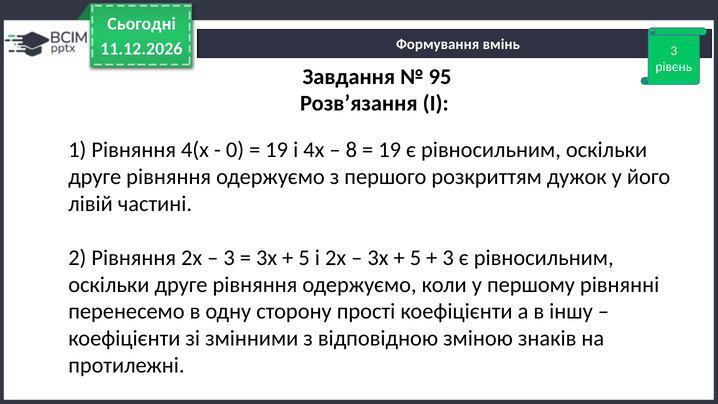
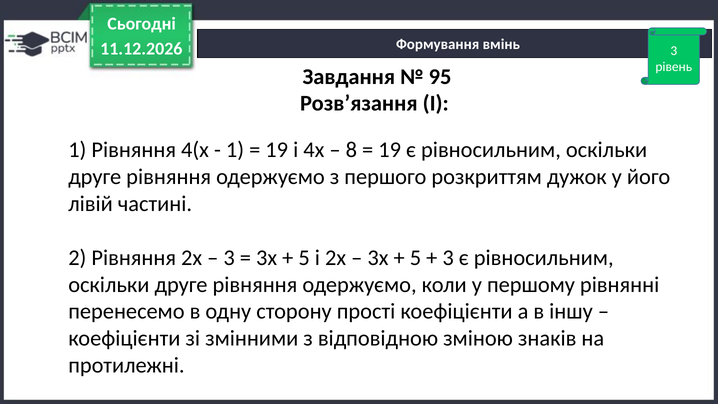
0 at (235, 150): 0 -> 1
